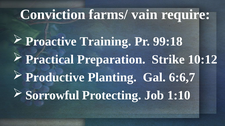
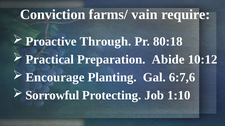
Training: Training -> Through
99:18: 99:18 -> 80:18
Strike: Strike -> Abide
Productive: Productive -> Encourage
6:6,7: 6:6,7 -> 6:7,6
